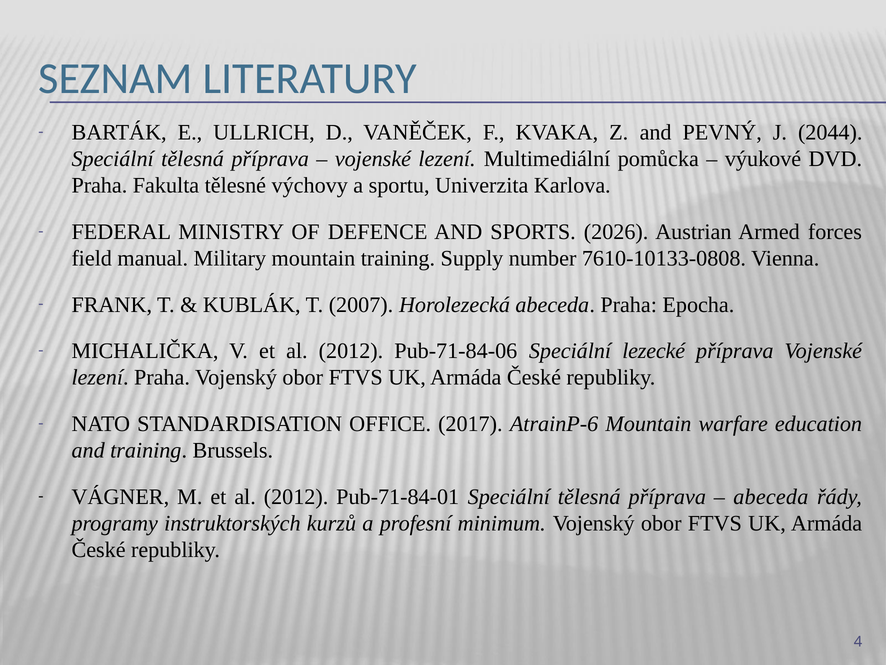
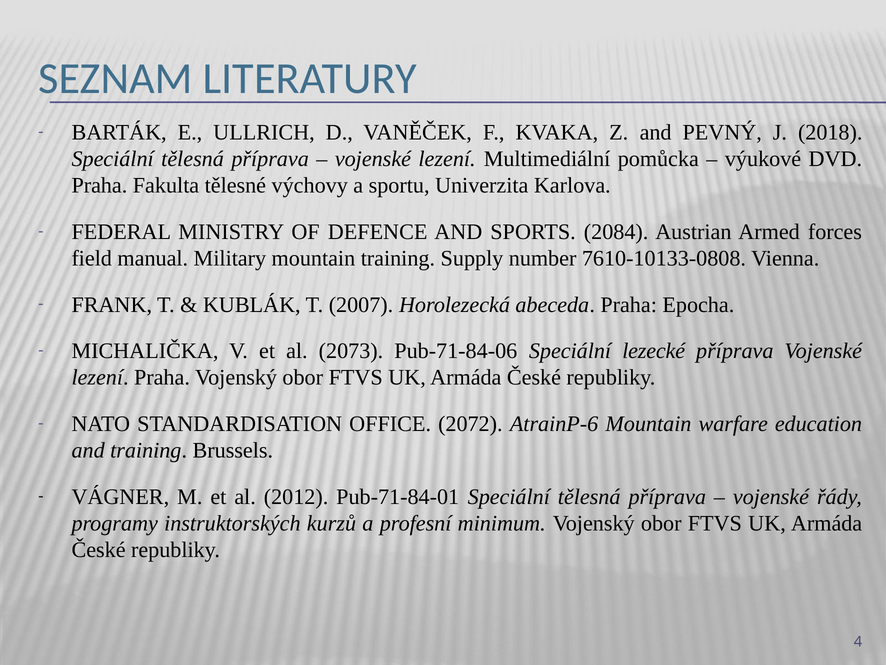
2044: 2044 -> 2018
2026: 2026 -> 2084
V et al 2012: 2012 -> 2073
2017: 2017 -> 2072
abeceda at (771, 497): abeceda -> vojenské
